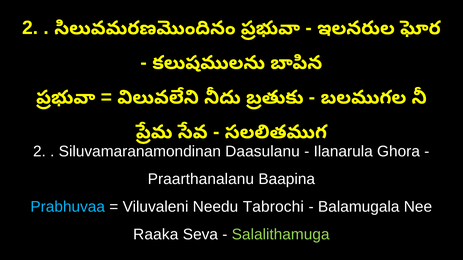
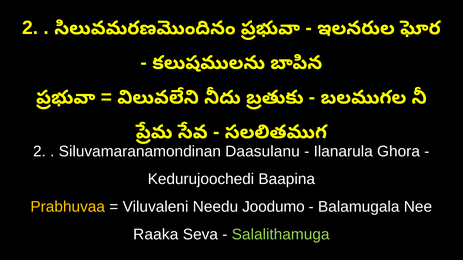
Praarthanalanu: Praarthanalanu -> Kedurujoochedi
Prabhuvaa colour: light blue -> yellow
Tabrochi: Tabrochi -> Joodumo
